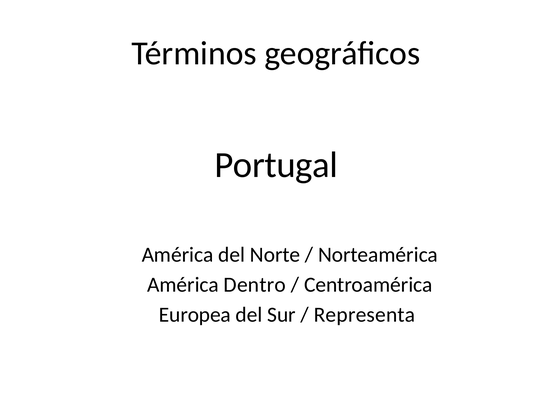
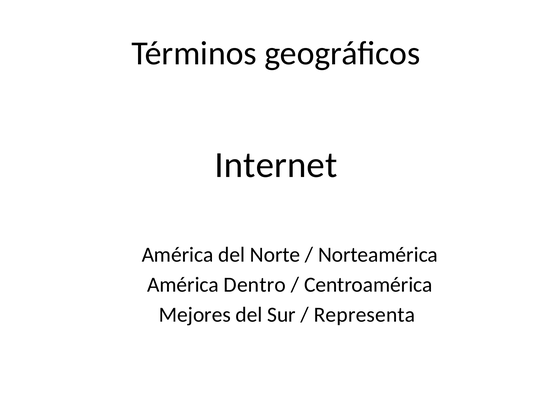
Portugal: Portugal -> Internet
Europea: Europea -> Mejores
